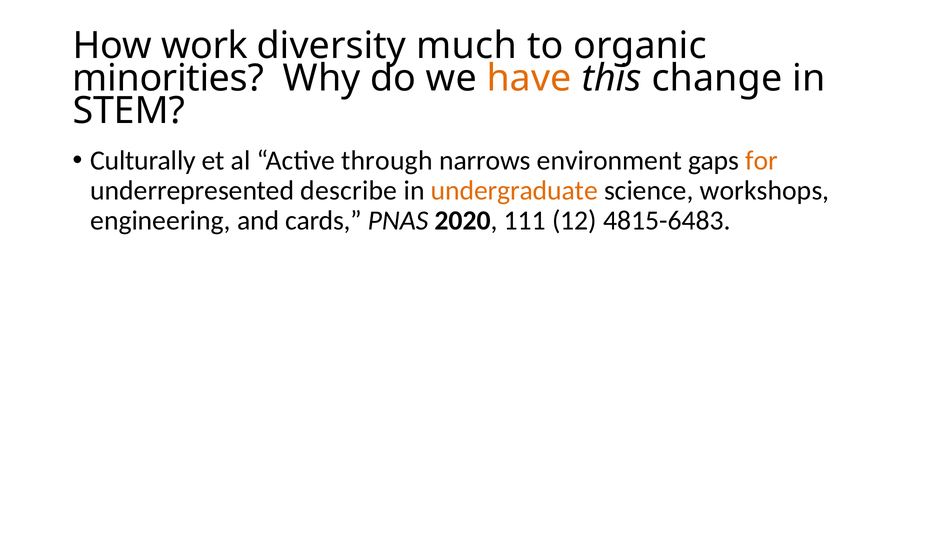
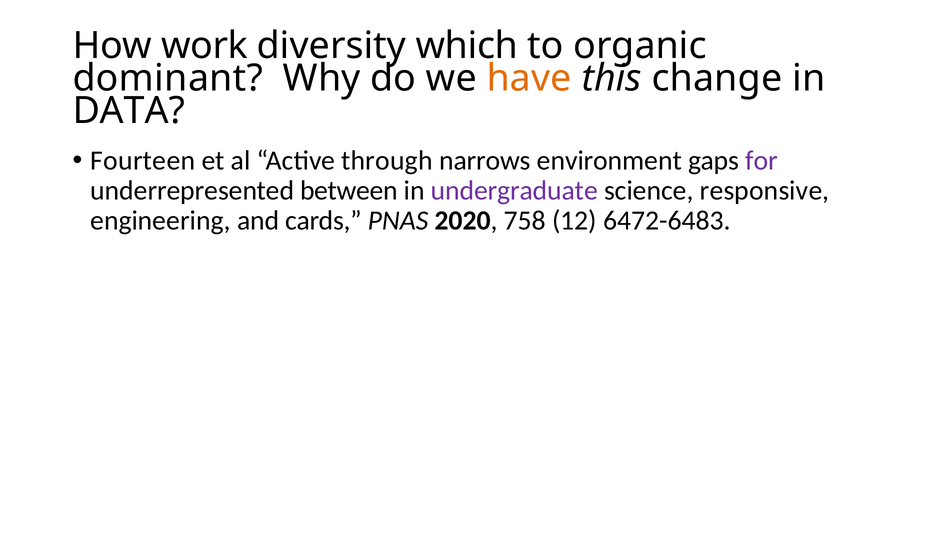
much: much -> which
minorities: minorities -> dominant
STEM: STEM -> DATA
Culturally: Culturally -> Fourteen
for colour: orange -> purple
describe: describe -> between
undergraduate colour: orange -> purple
workshops: workshops -> responsive
111: 111 -> 758
4815-6483: 4815-6483 -> 6472-6483
